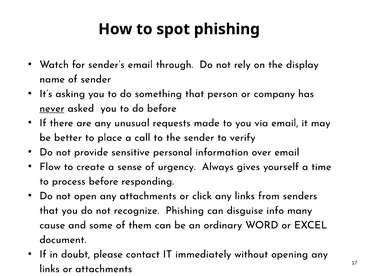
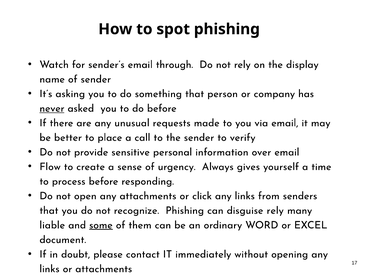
disguise info: info -> rely
cause: cause -> liable
some underline: none -> present
